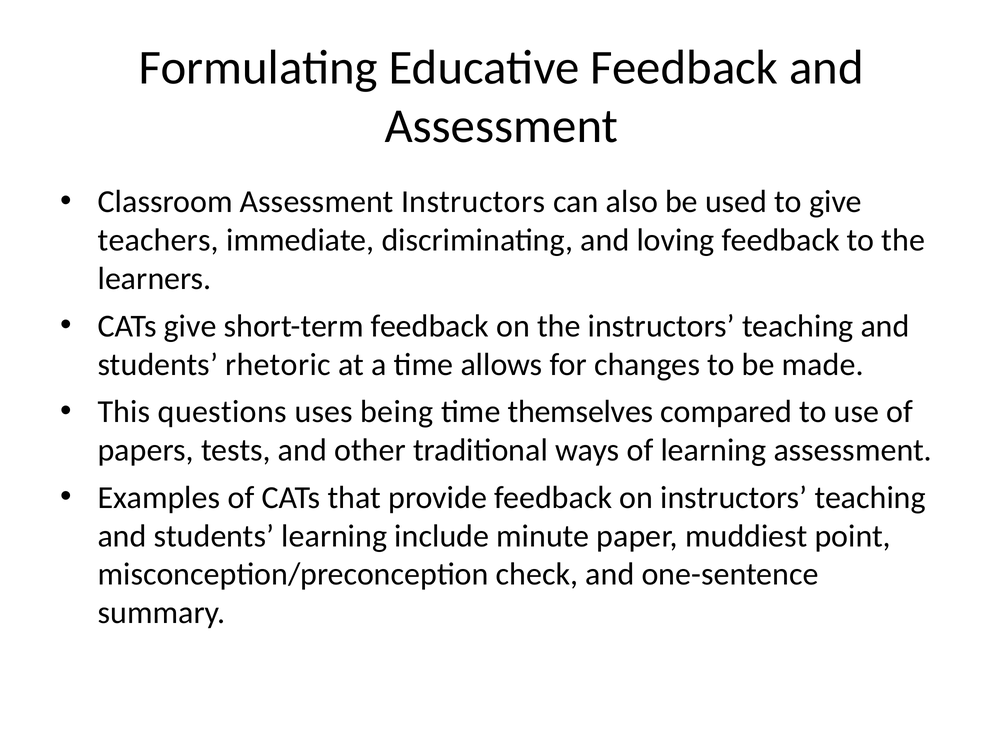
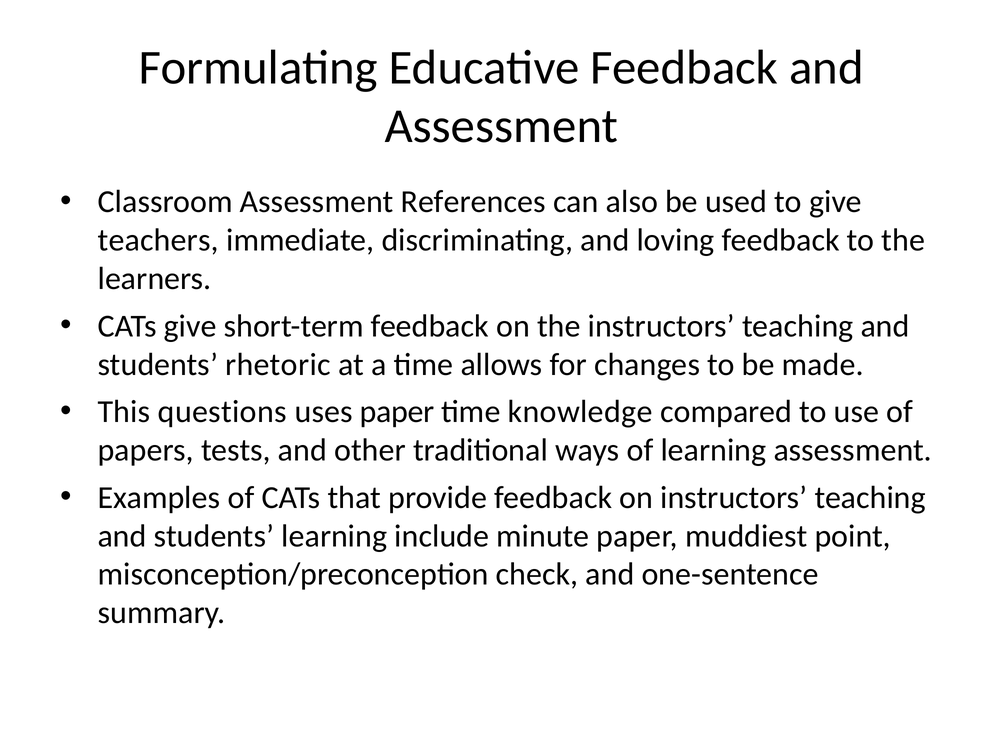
Assessment Instructors: Instructors -> References
uses being: being -> paper
themselves: themselves -> knowledge
